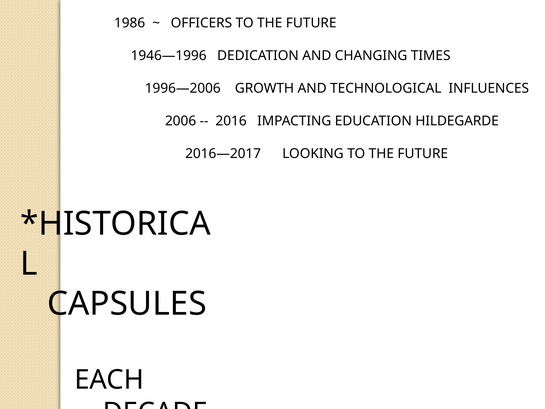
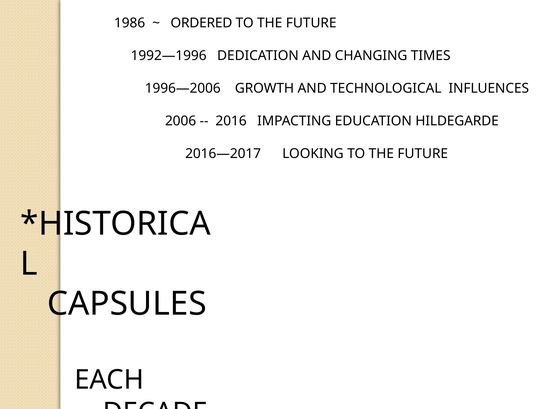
OFFICERS: OFFICERS -> ORDERED
1946—1996: 1946—1996 -> 1992—1996
